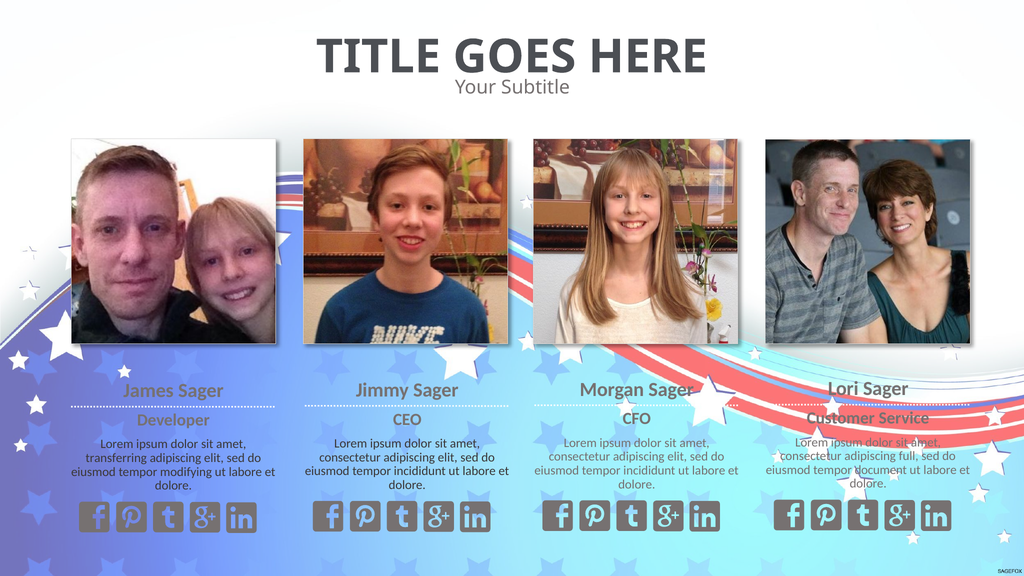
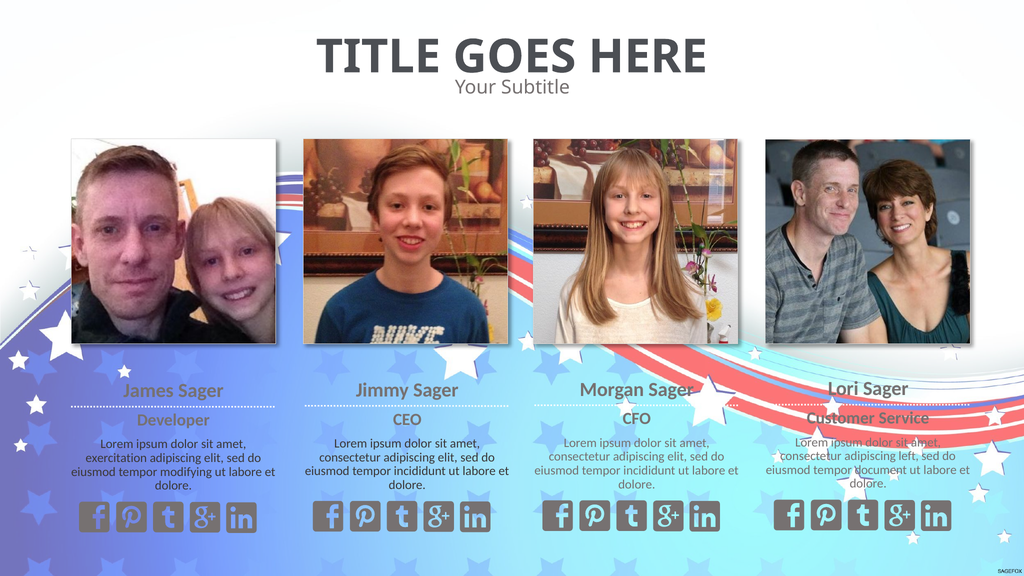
full: full -> left
transferring: transferring -> exercitation
